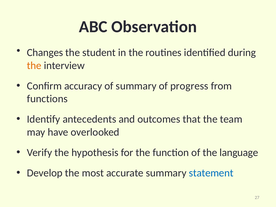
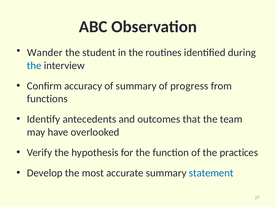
Changes: Changes -> Wander
the at (34, 65) colour: orange -> blue
language: language -> practices
